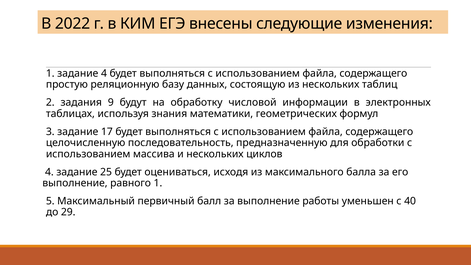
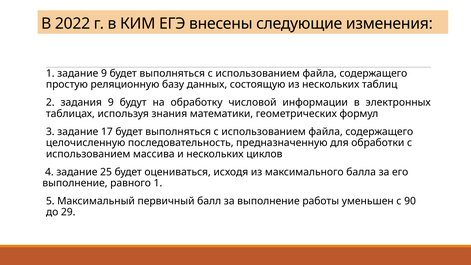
задание 4: 4 -> 9
40: 40 -> 90
